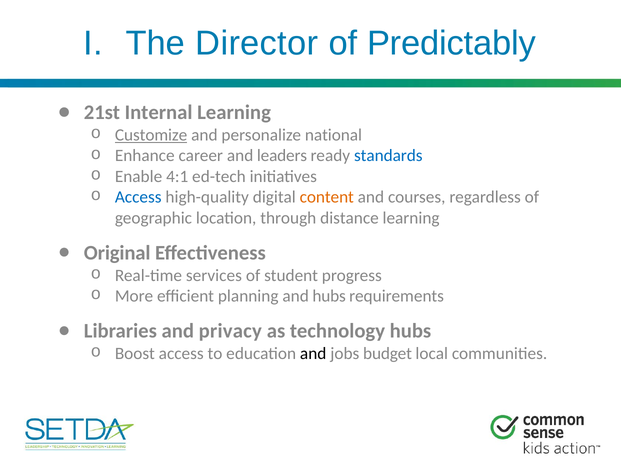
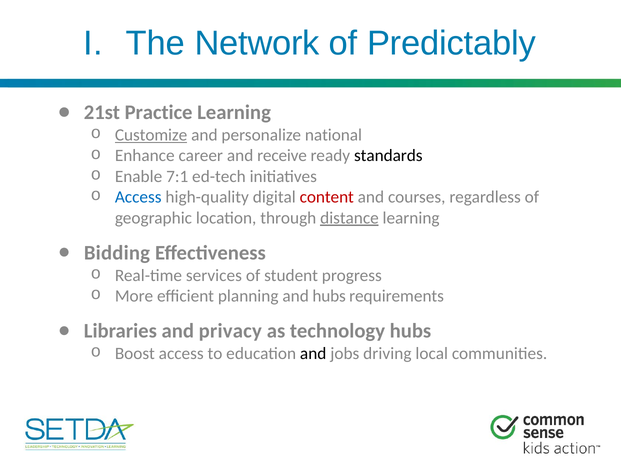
Director: Director -> Network
Internal: Internal -> Practice
leaders: leaders -> receive
standards colour: blue -> black
4:1: 4:1 -> 7:1
content colour: orange -> red
distance underline: none -> present
Original: Original -> Bidding
budget: budget -> driving
